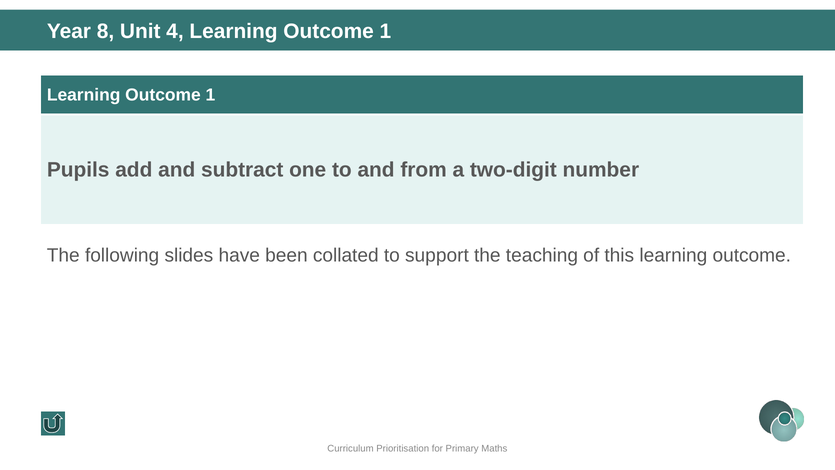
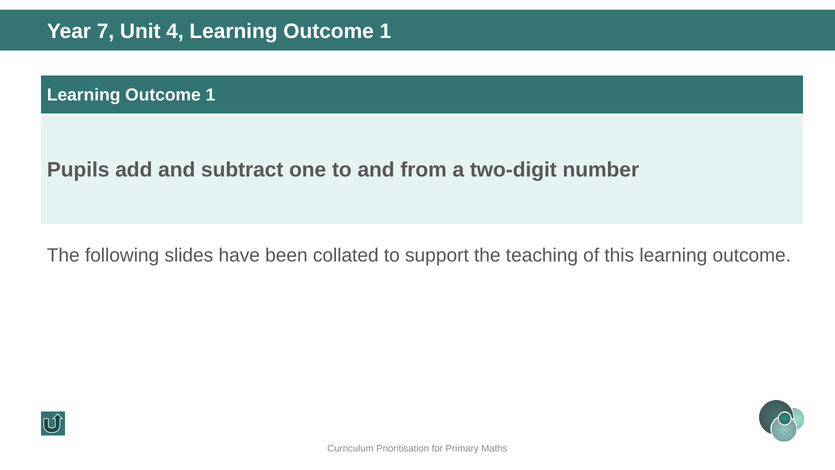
8: 8 -> 7
